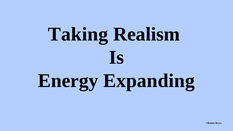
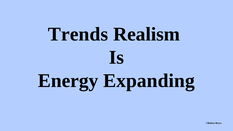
Taking: Taking -> Trends
